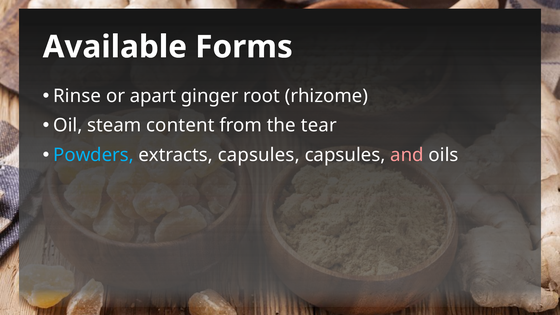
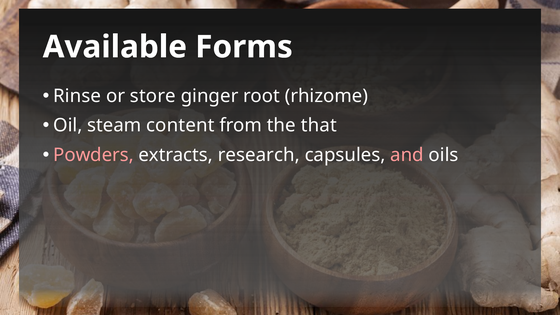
apart: apart -> store
tear: tear -> that
Powders colour: light blue -> pink
extracts capsules: capsules -> research
